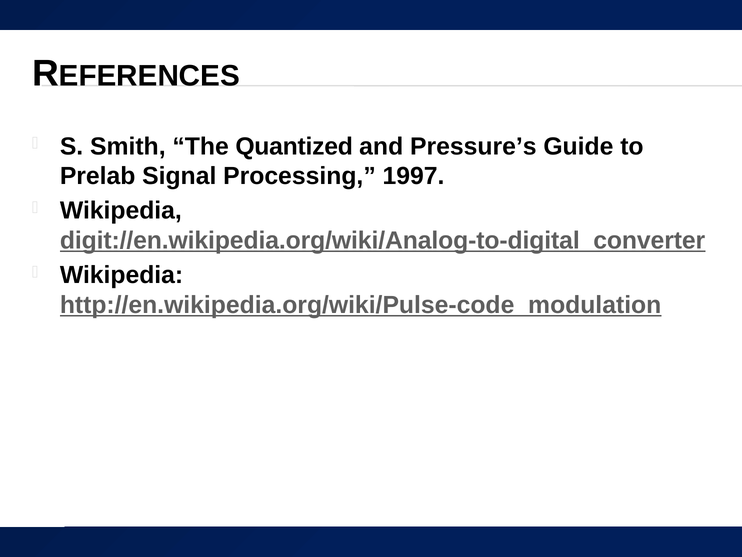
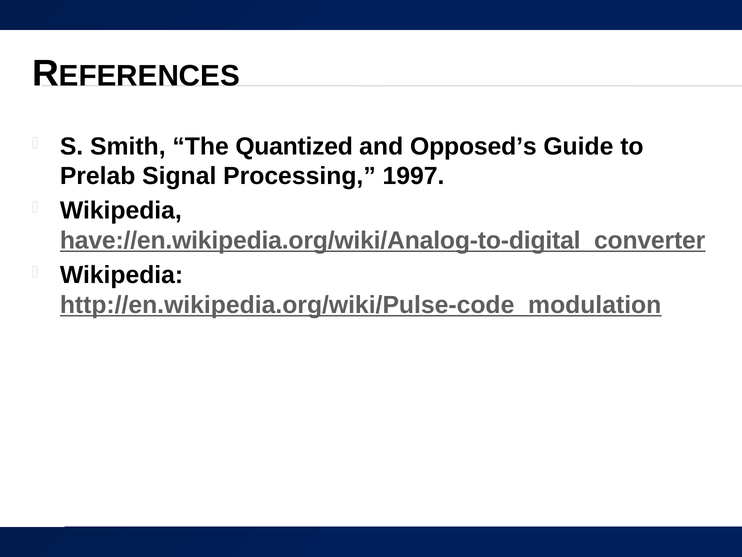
Pressure’s: Pressure’s -> Opposed’s
digit://en.wikipedia.org/wiki/Analog-to-digital_converter: digit://en.wikipedia.org/wiki/Analog-to-digital_converter -> have://en.wikipedia.org/wiki/Analog-to-digital_converter
